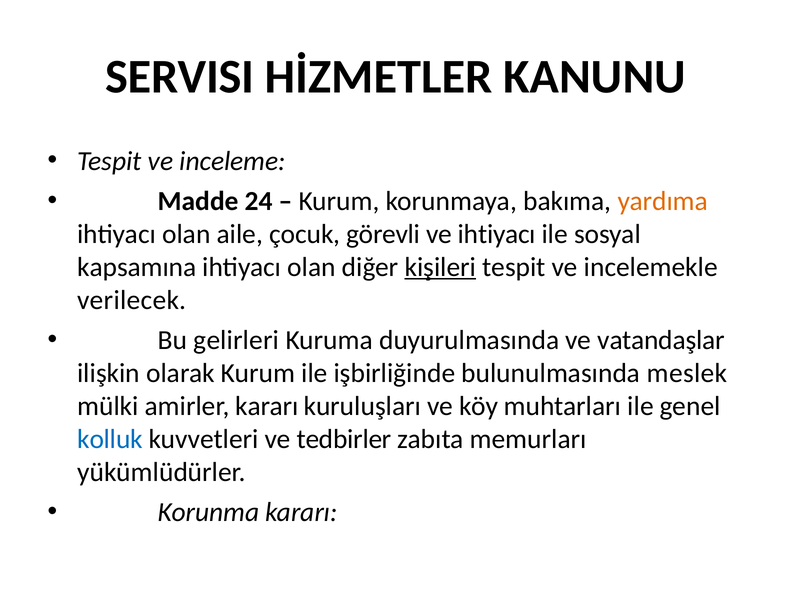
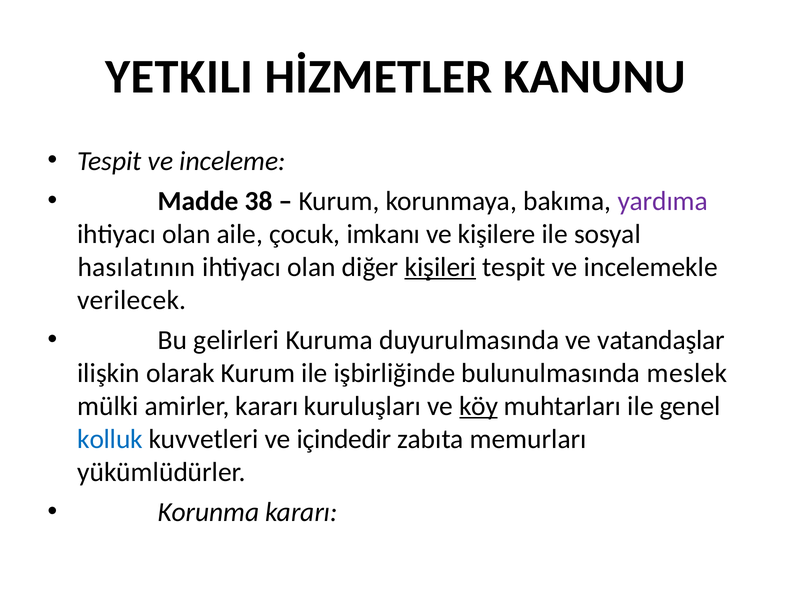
SERVISI: SERVISI -> YETKILI
24: 24 -> 38
yardıma colour: orange -> purple
görevli: görevli -> imkanı
ve ihtiyacı: ihtiyacı -> kişilere
kapsamına: kapsamına -> hasılatının
köy underline: none -> present
tedbirler: tedbirler -> içindedir
